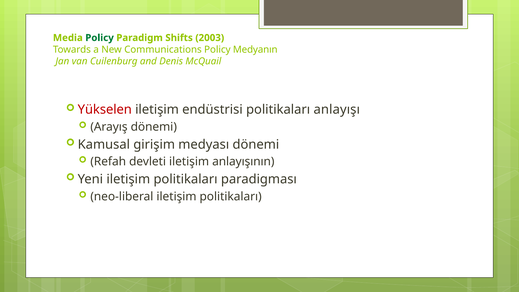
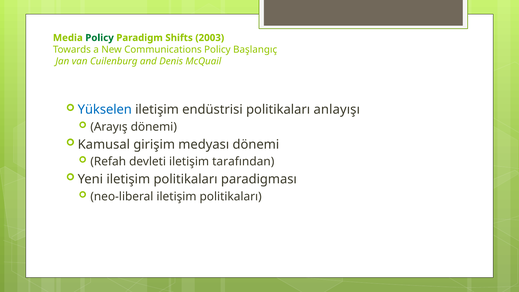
Medyanın: Medyanın -> Başlangıç
Yükselen colour: red -> blue
anlayışının: anlayışının -> tarafından
